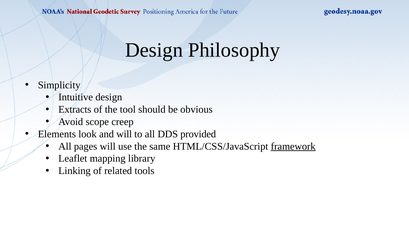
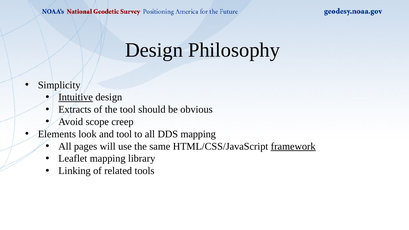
Intuitive underline: none -> present
and will: will -> tool
DDS provided: provided -> mapping
